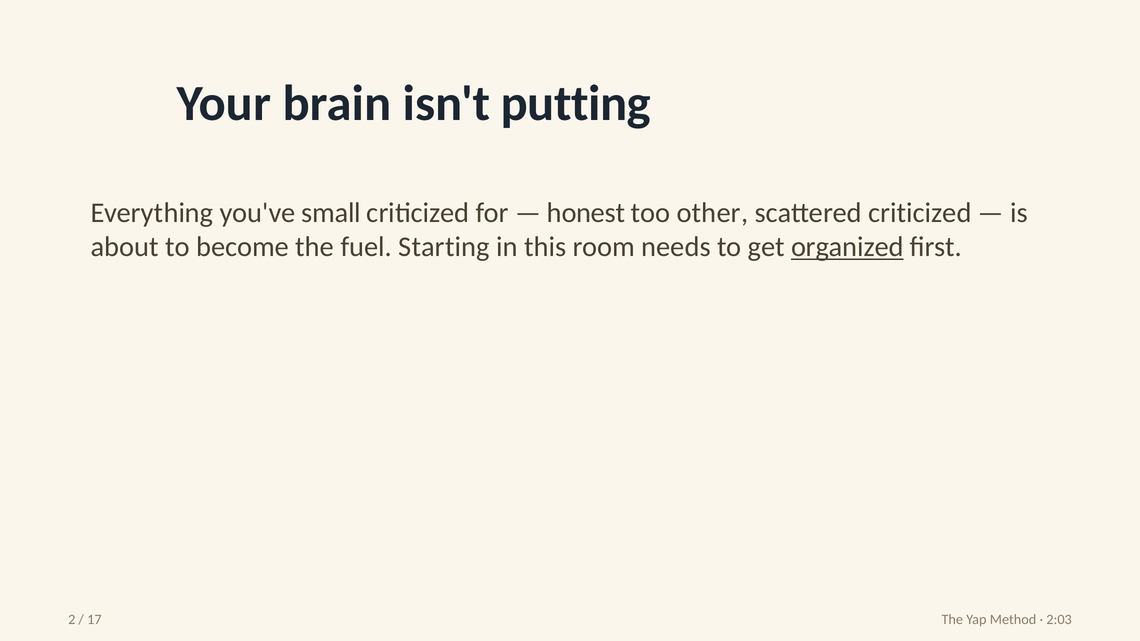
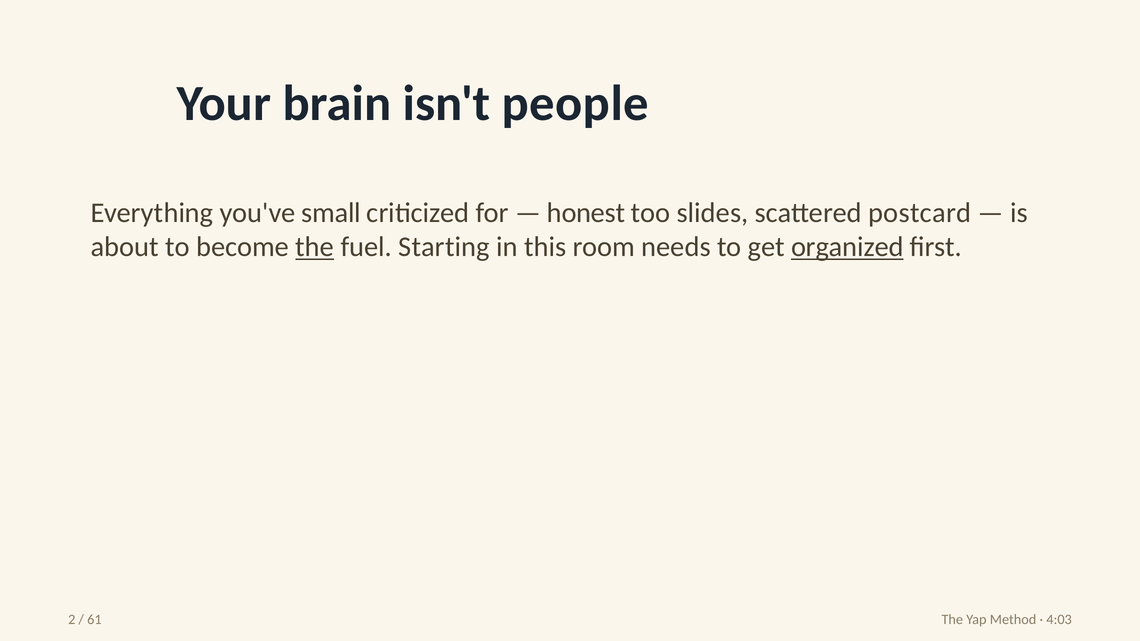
putting: putting -> people
other: other -> slides
scattered criticized: criticized -> postcard
the underline: none -> present
17: 17 -> 61
2:03: 2:03 -> 4:03
